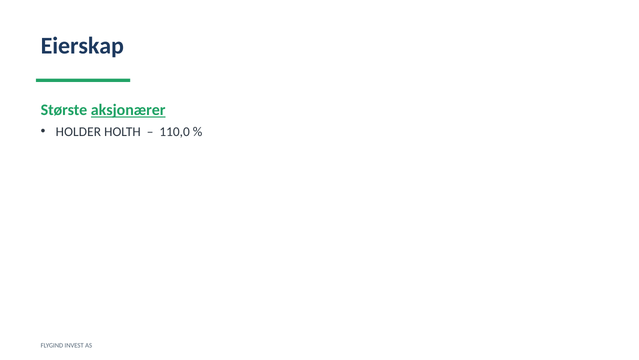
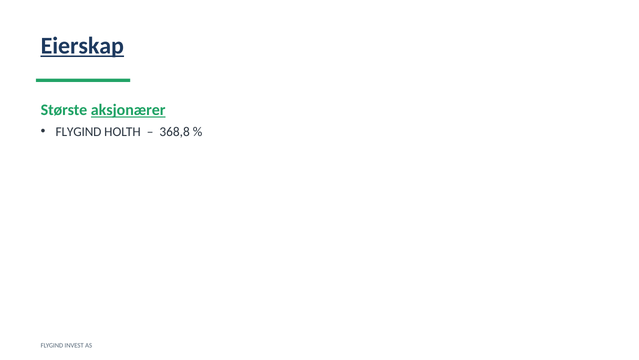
Eierskap underline: none -> present
HOLDER at (78, 131): HOLDER -> FLYGIND
110,0: 110,0 -> 368,8
